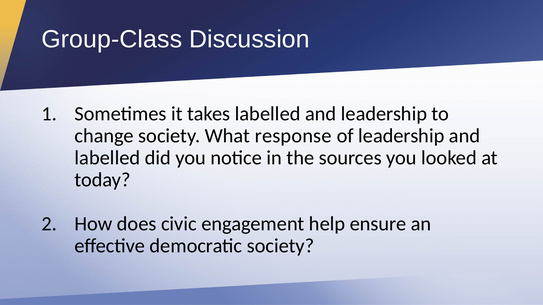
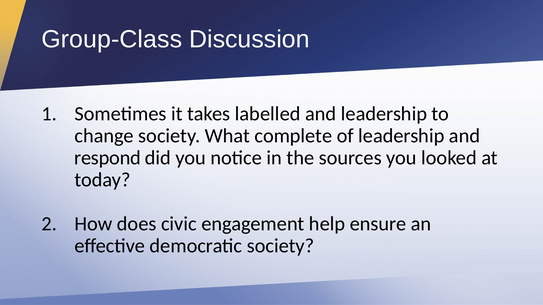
response: response -> complete
labelled at (107, 158): labelled -> respond
